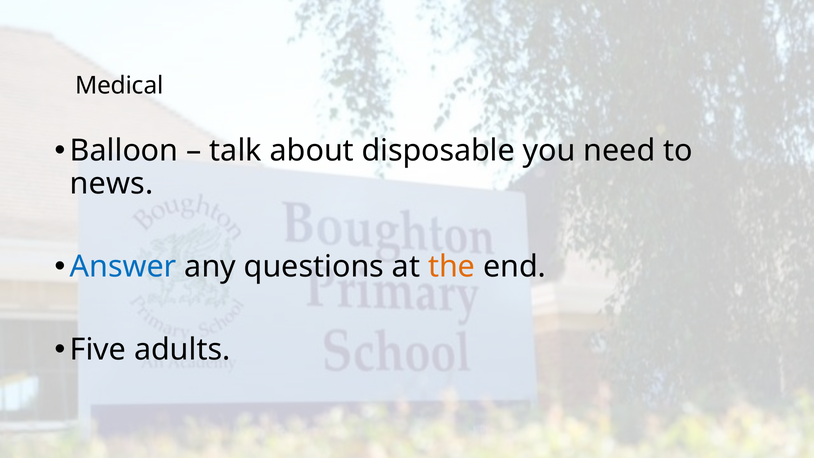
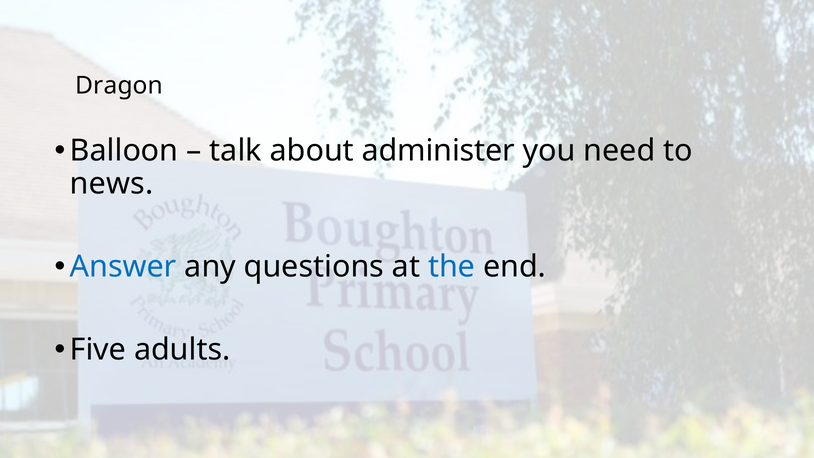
Medical: Medical -> Dragon
disposable: disposable -> administer
the colour: orange -> blue
